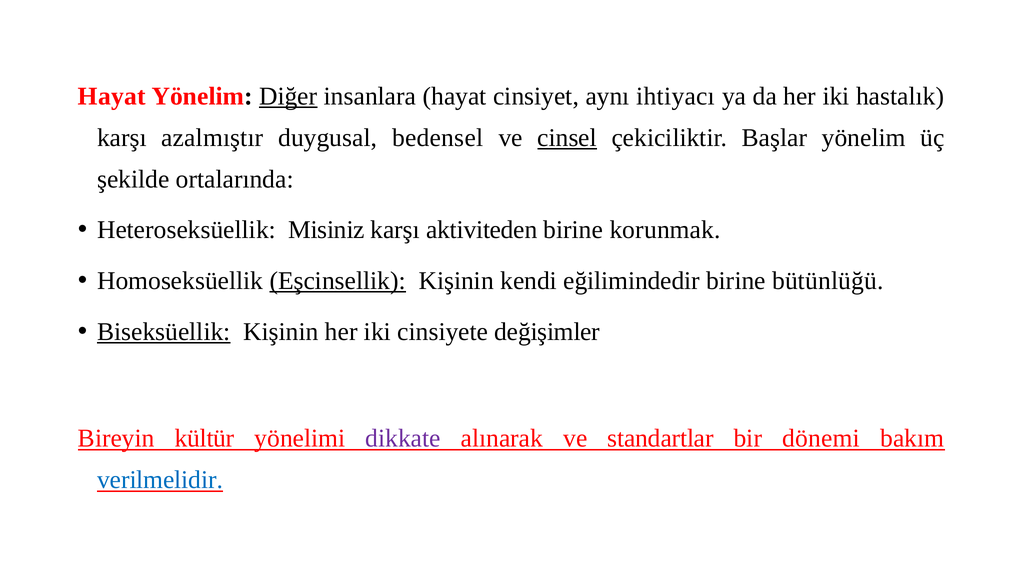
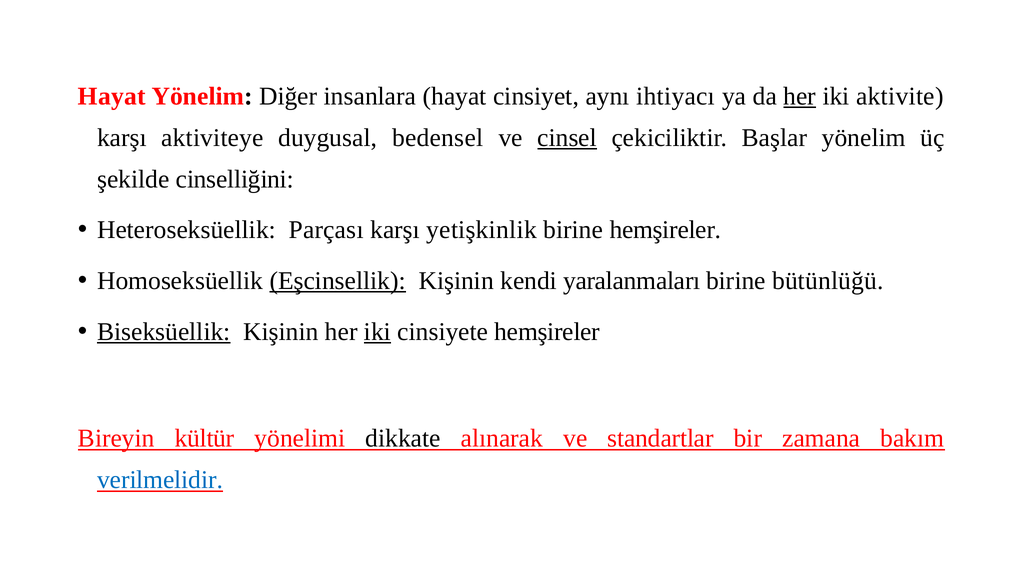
Diğer underline: present -> none
her at (800, 96) underline: none -> present
hastalık: hastalık -> aktivite
azalmıştır: azalmıştır -> aktiviteye
ortalarında: ortalarında -> cinselliğini
Misiniz: Misiniz -> Parçası
aktiviteden: aktiviteden -> yetişkinlik
birine korunmak: korunmak -> hemşireler
eğilimindedir: eğilimindedir -> yaralanmaları
iki at (377, 332) underline: none -> present
cinsiyete değişimler: değişimler -> hemşireler
dikkate colour: purple -> black
dönemi: dönemi -> zamana
